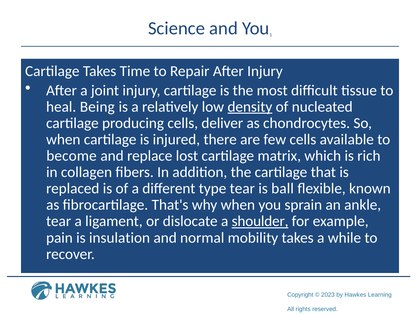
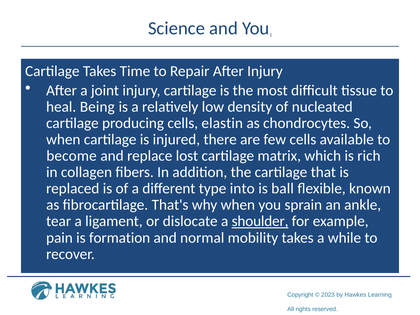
density underline: present -> none
deliver: deliver -> elastin
type tear: tear -> into
insulation: insulation -> formation
